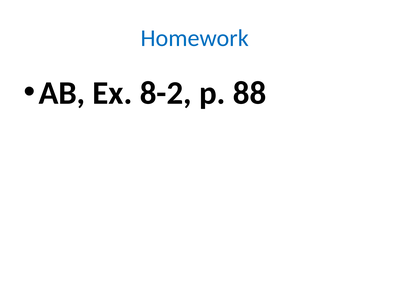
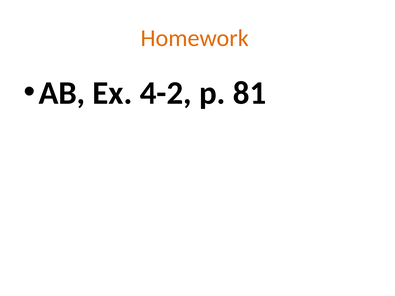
Homework colour: blue -> orange
8-2: 8-2 -> 4-2
88: 88 -> 81
